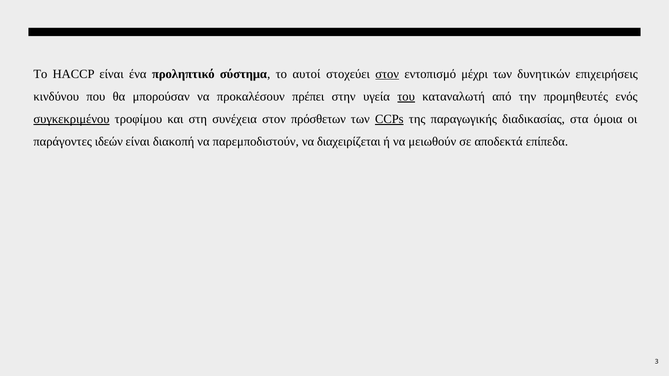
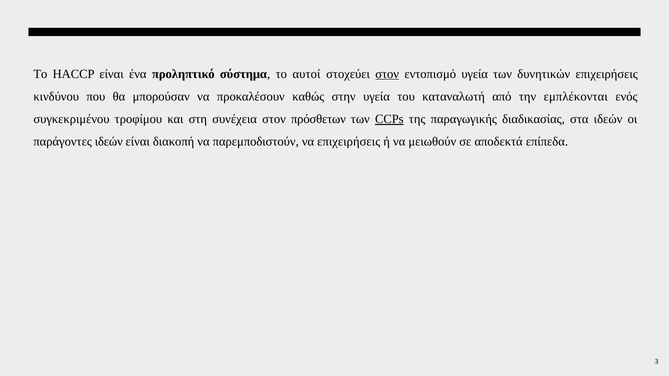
εντοπισμό μέχρι: μέχρι -> υγεία
πρέπει: πρέπει -> καθώς
του underline: present -> none
προμηθευτές: προμηθευτές -> εμπλέκονται
συγκεκριμένου underline: present -> none
στα όμοια: όμοια -> ιδεών
να διαχειρίζεται: διαχειρίζεται -> επιχειρήσεις
